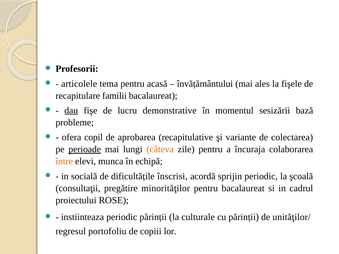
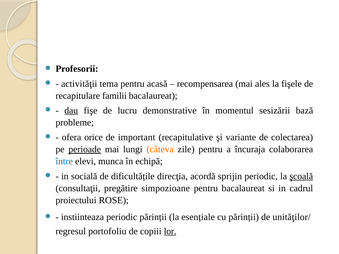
articolele: articolele -> activităţii
învățământului: învățământului -> recompensarea
copil: copil -> orice
aprobarea: aprobarea -> important
între colour: orange -> blue
înscrisi: înscrisi -> direcţia
şcoală underline: none -> present
minorităţilor: minorităţilor -> simpozioane
culturale: culturale -> esențiale
lor underline: none -> present
